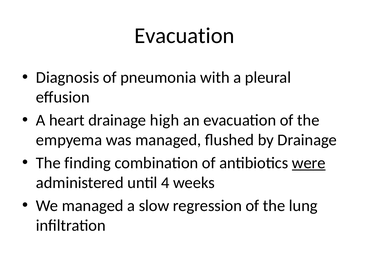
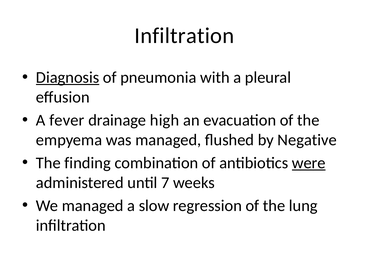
Evacuation at (184, 36): Evacuation -> Infiltration
Diagnosis underline: none -> present
heart: heart -> fever
by Drainage: Drainage -> Negative
4: 4 -> 7
